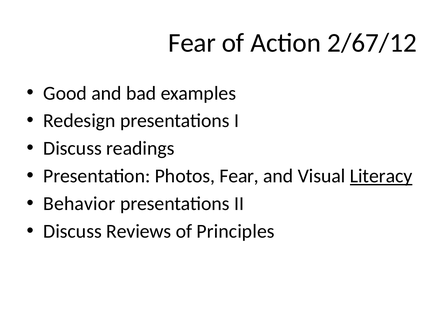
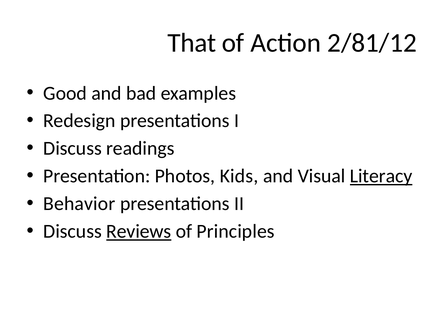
Fear at (192, 43): Fear -> That
2/67/12: 2/67/12 -> 2/81/12
Photos Fear: Fear -> Kids
Reviews underline: none -> present
